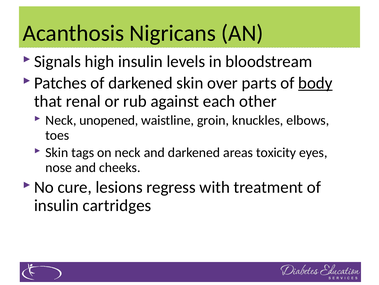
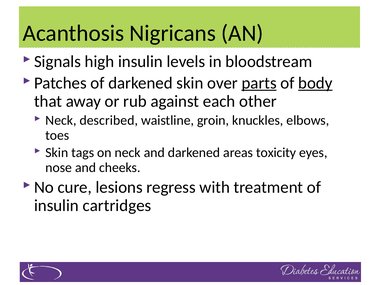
parts underline: none -> present
renal: renal -> away
unopened: unopened -> described
